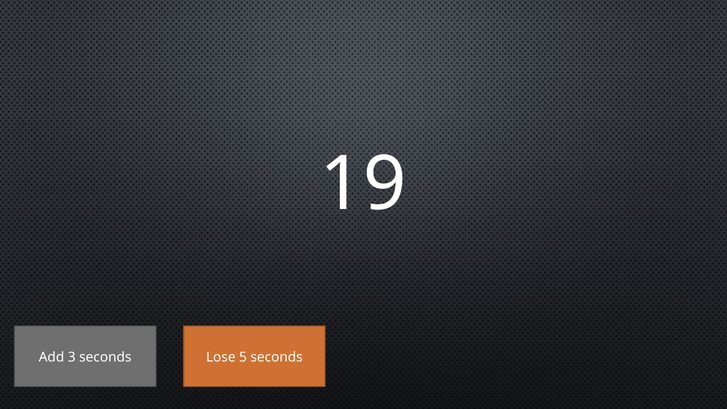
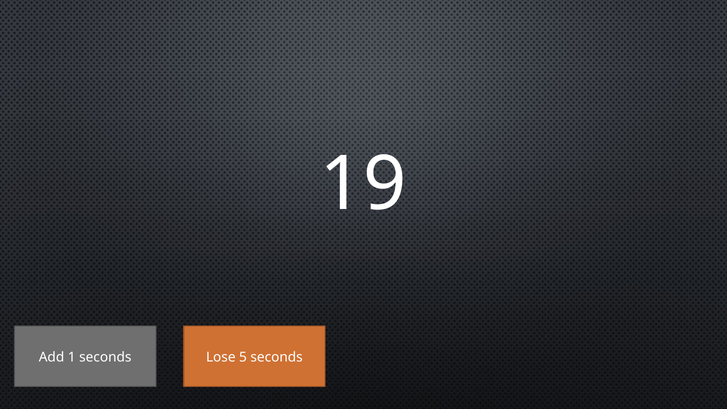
3: 3 -> 1
